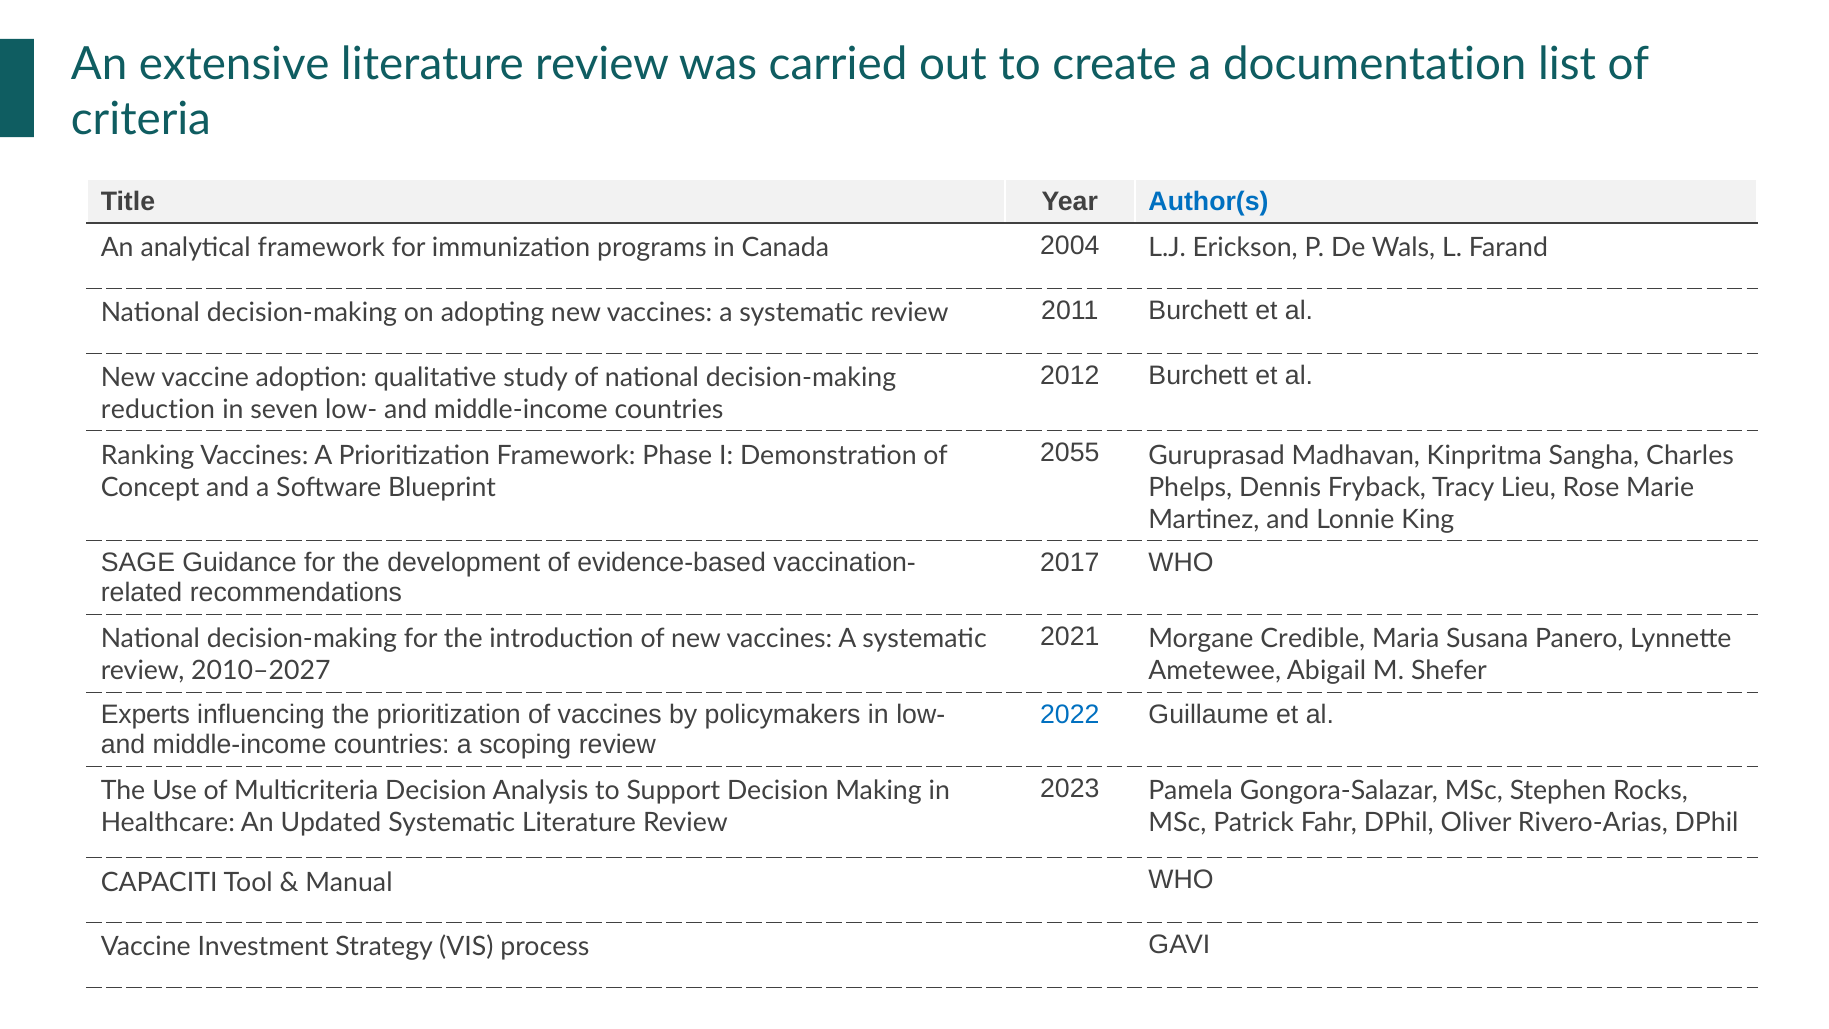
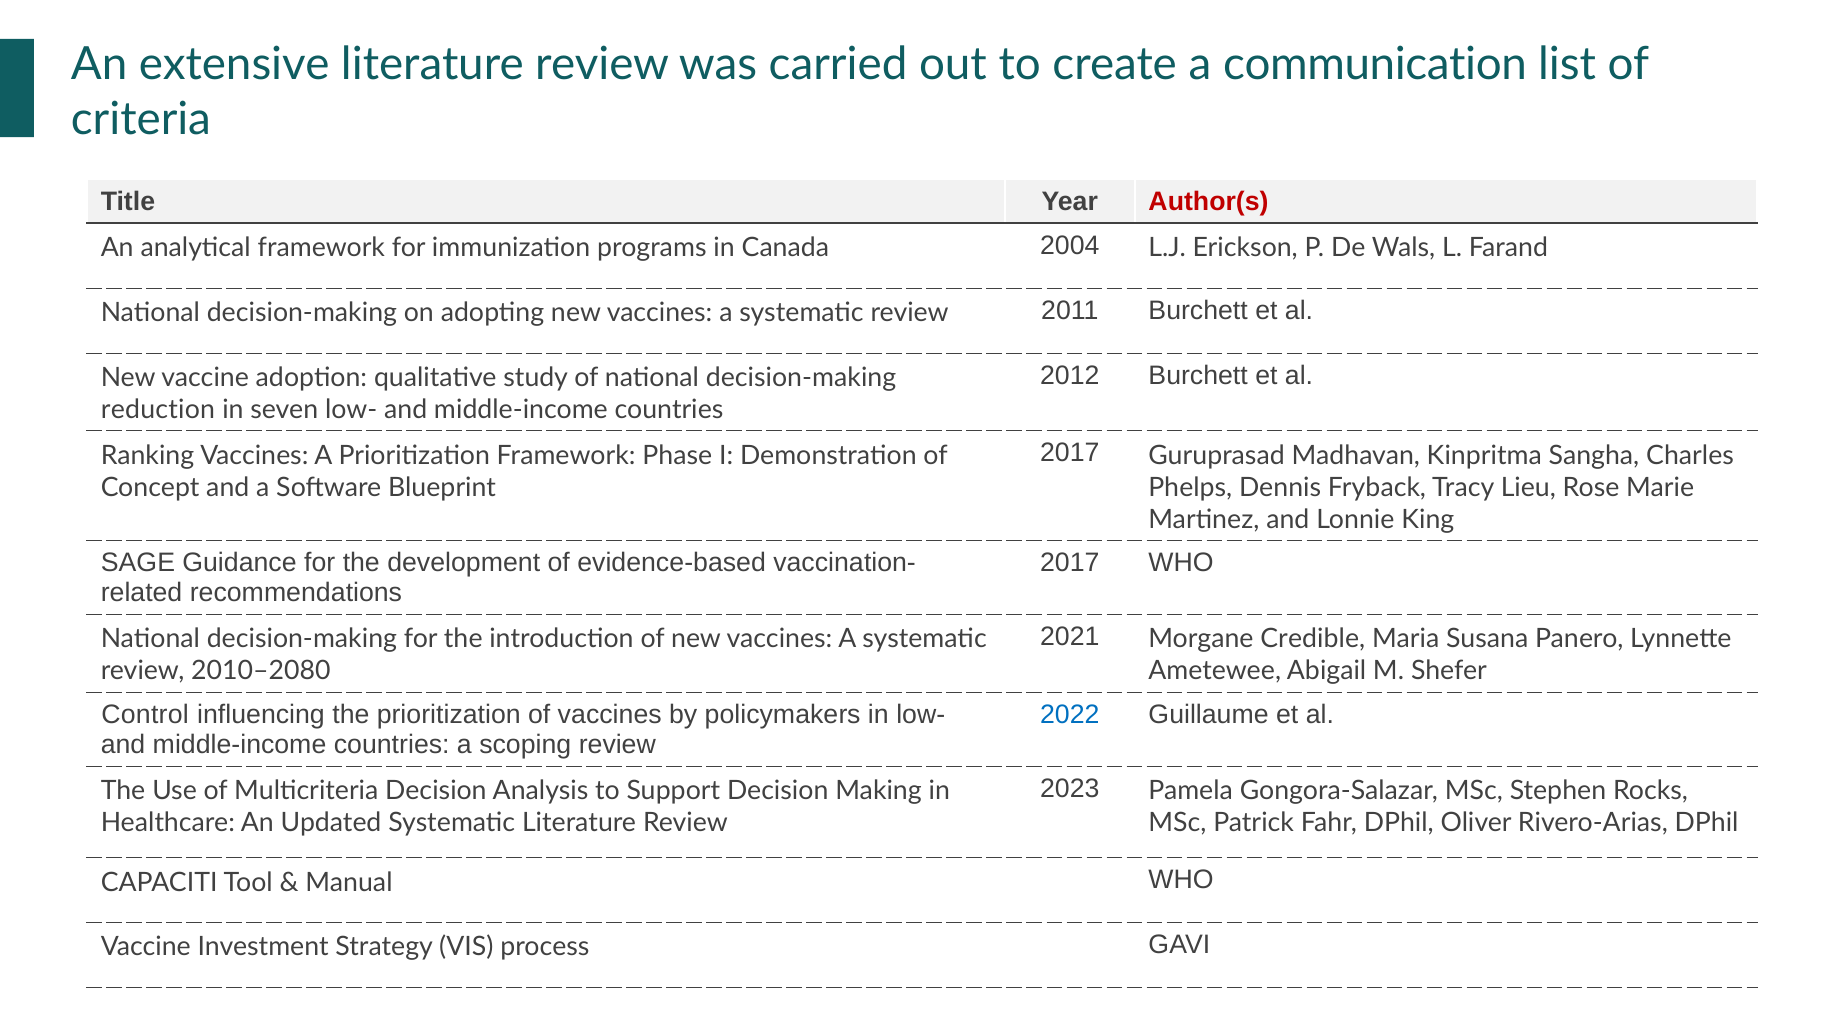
documentation: documentation -> communication
Author(s colour: blue -> red
2055 at (1070, 453): 2055 -> 2017
2010–2027: 2010–2027 -> 2010–2080
Experts: Experts -> Control
